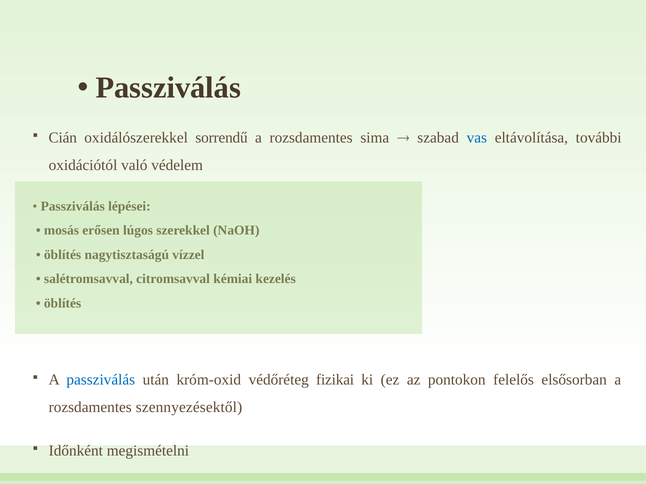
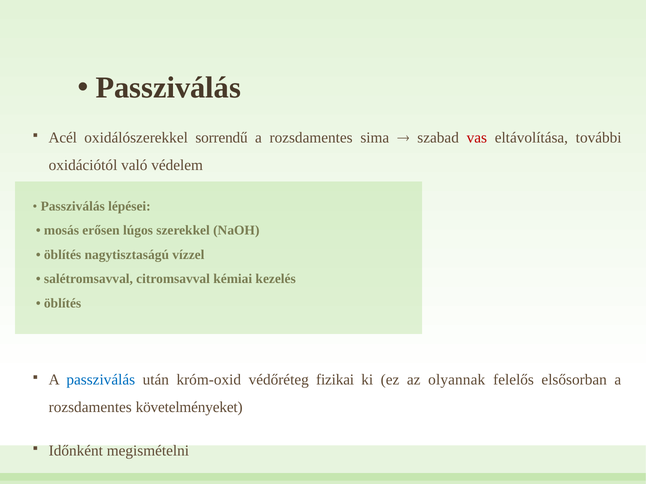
Cián: Cián -> Acél
vas colour: blue -> red
pontokon: pontokon -> olyannak
szennyezésektől: szennyezésektől -> követelményeket
